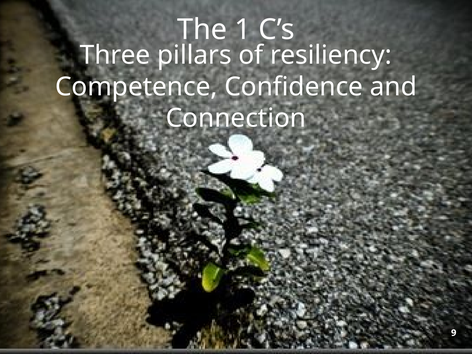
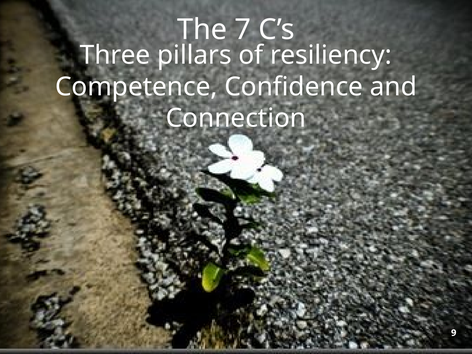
1: 1 -> 7
